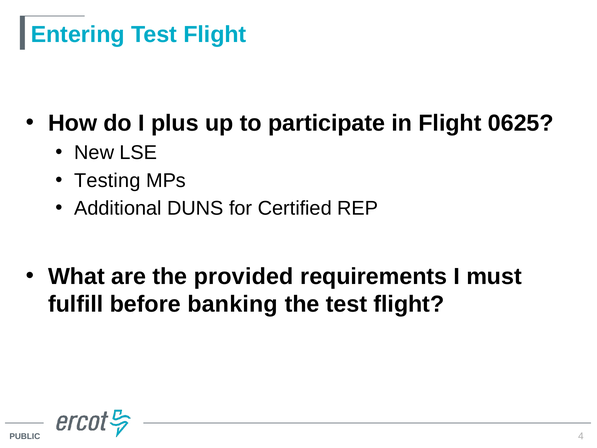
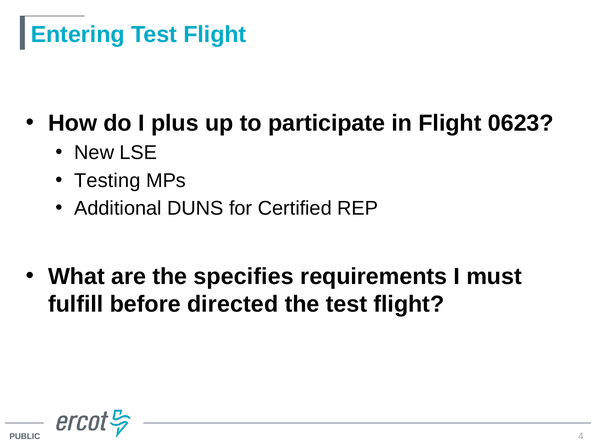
0625: 0625 -> 0623
provided: provided -> specifies
banking: banking -> directed
